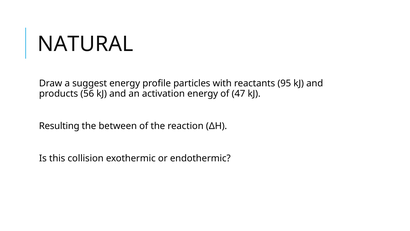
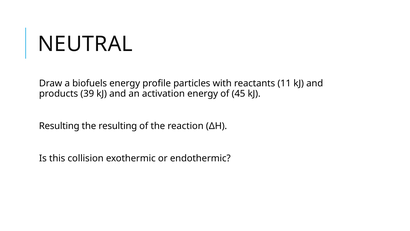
NATURAL: NATURAL -> NEUTRAL
suggest: suggest -> biofuels
95: 95 -> 11
56: 56 -> 39
47: 47 -> 45
the between: between -> resulting
